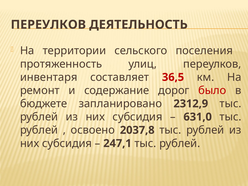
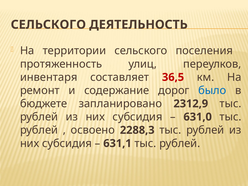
ПЕРЕУЛКОВ at (48, 25): ПЕРЕУЛКОВ -> СЕЛЬСКОГО
было colour: red -> blue
2037,8: 2037,8 -> 2288,3
247,1: 247,1 -> 631,1
